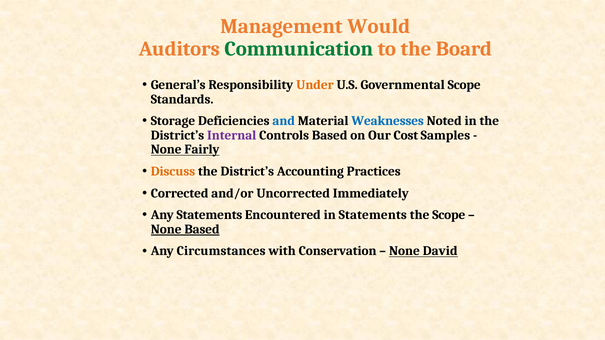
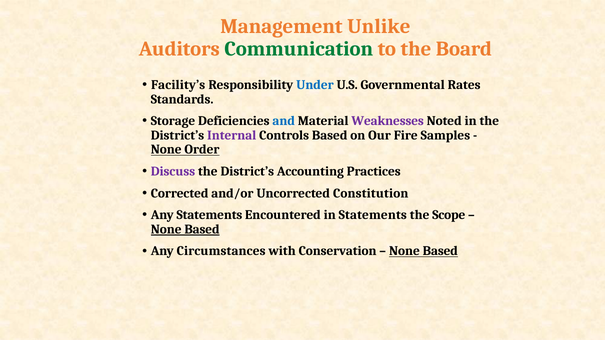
Would: Would -> Unlike
General’s: General’s -> Facility’s
Under colour: orange -> blue
Governmental Scope: Scope -> Rates
Weaknesses colour: blue -> purple
Cost: Cost -> Fire
Fairly: Fairly -> Order
Discuss colour: orange -> purple
Immediately: Immediately -> Constitution
David at (440, 251): David -> Based
